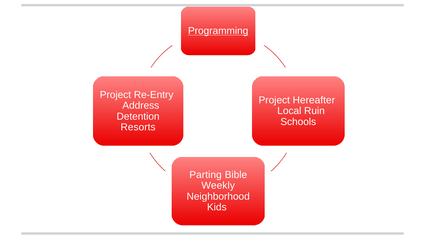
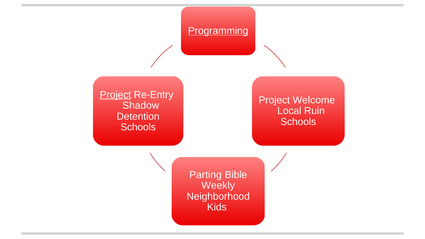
Project at (115, 95) underline: none -> present
Hereafter: Hereafter -> Welcome
Address: Address -> Shadow
Resorts at (138, 127): Resorts -> Schools
